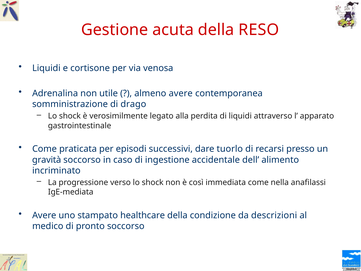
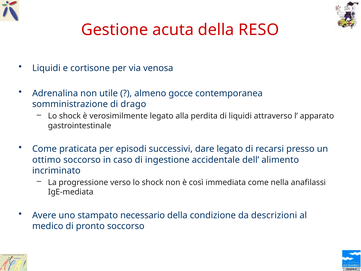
almeno avere: avere -> gocce
dare tuorlo: tuorlo -> legato
gravità: gravità -> ottimo
healthcare: healthcare -> necessario
